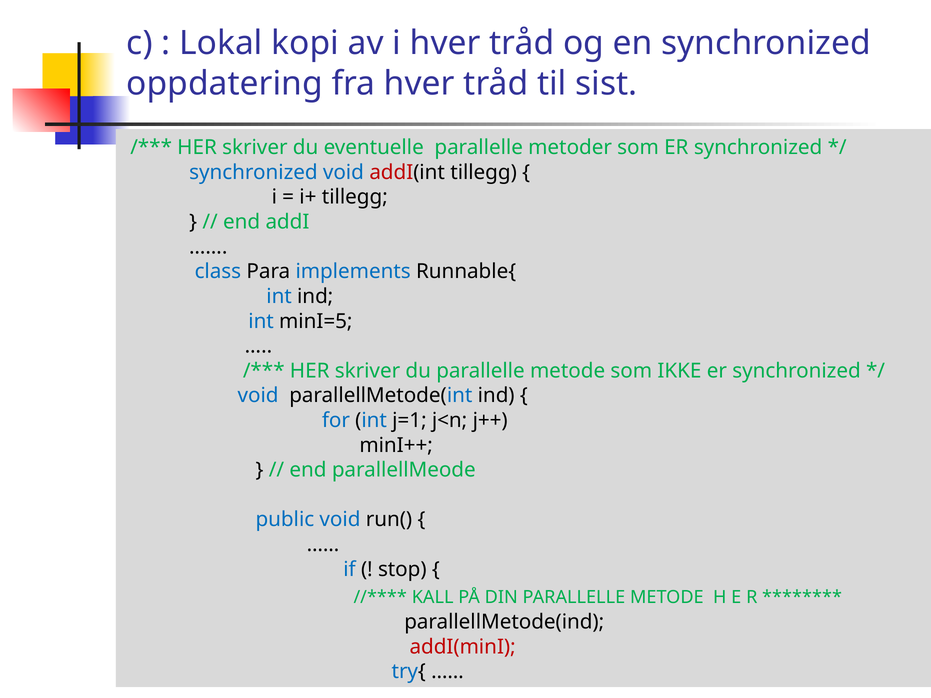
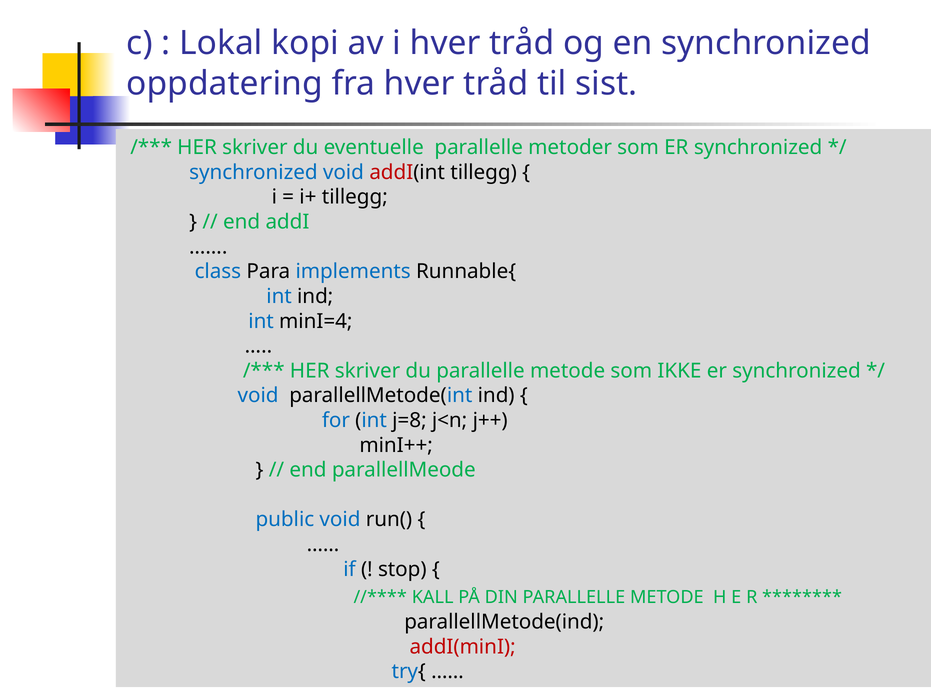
minI=5: minI=5 -> minI=4
j=1: j=1 -> j=8
